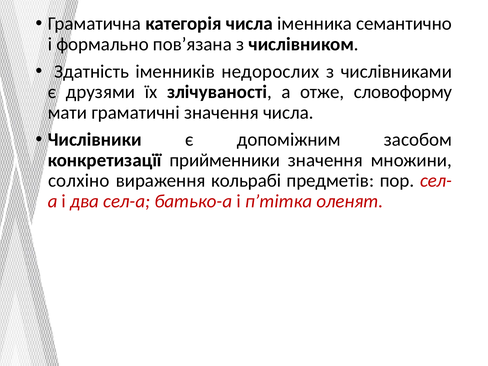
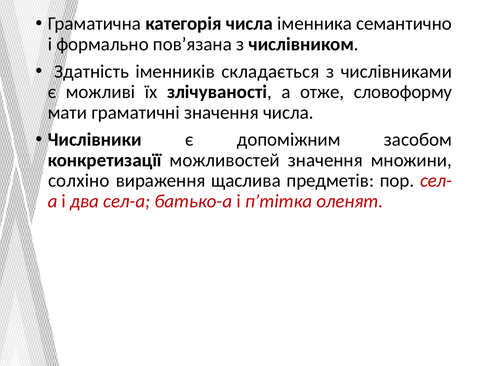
недорослих: недорослих -> складається
друзями: друзями -> можливі
прийменники: прийменники -> можливостей
кольрабі: кольрабі -> щаслива
